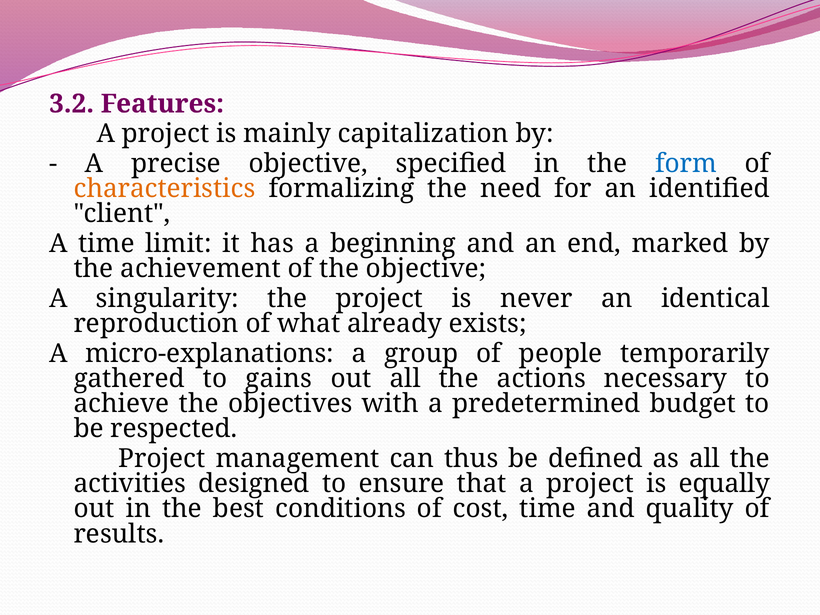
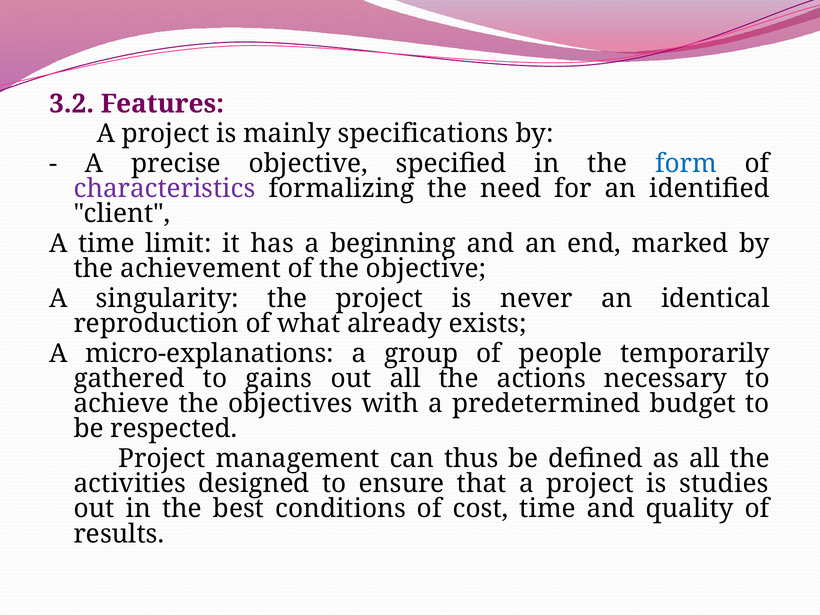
capitalization: capitalization -> specifications
characteristics colour: orange -> purple
equally: equally -> studies
